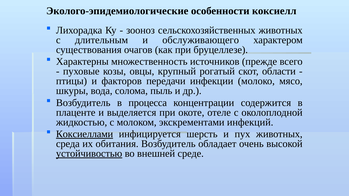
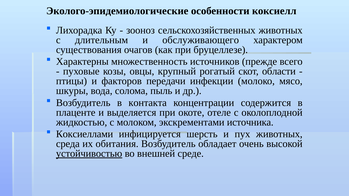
процесса: процесса -> контакта
инфекций: инфекций -> источника
Коксиеллами underline: present -> none
